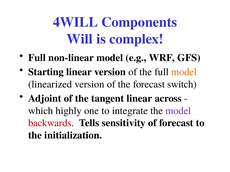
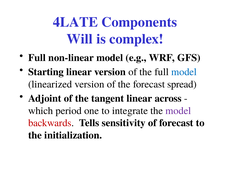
4WILL: 4WILL -> 4LATE
model at (184, 72) colour: orange -> blue
switch: switch -> spread
highly: highly -> period
